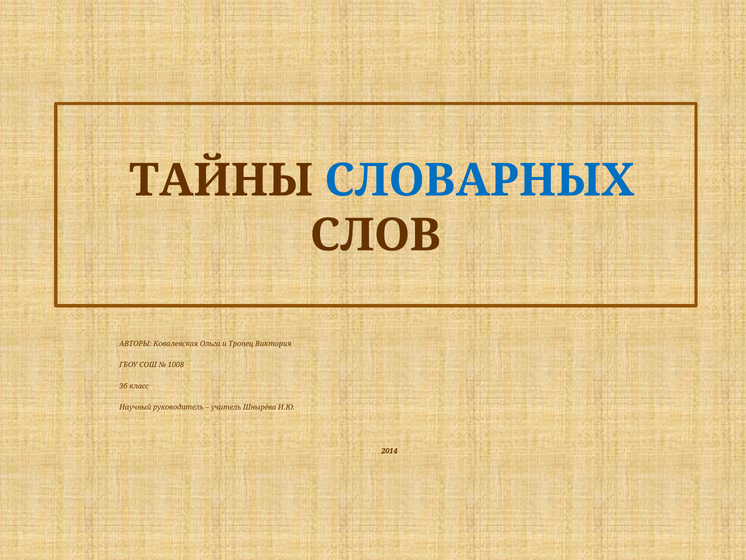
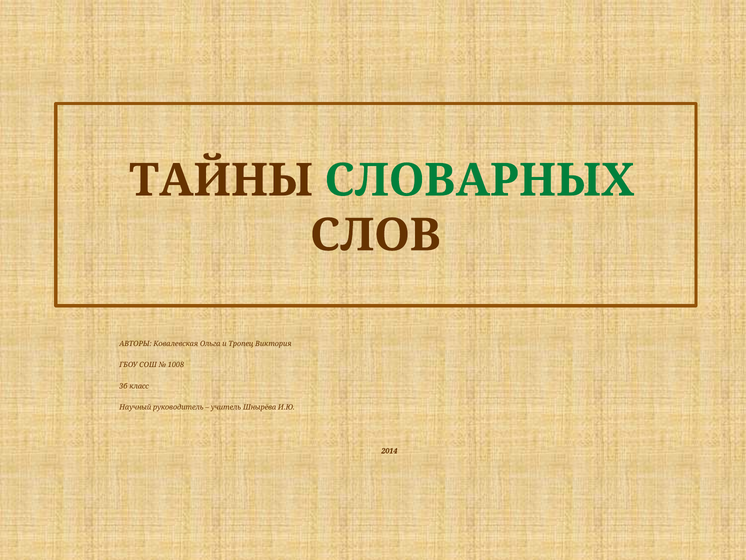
СЛОВАРНЫХ colour: blue -> green
